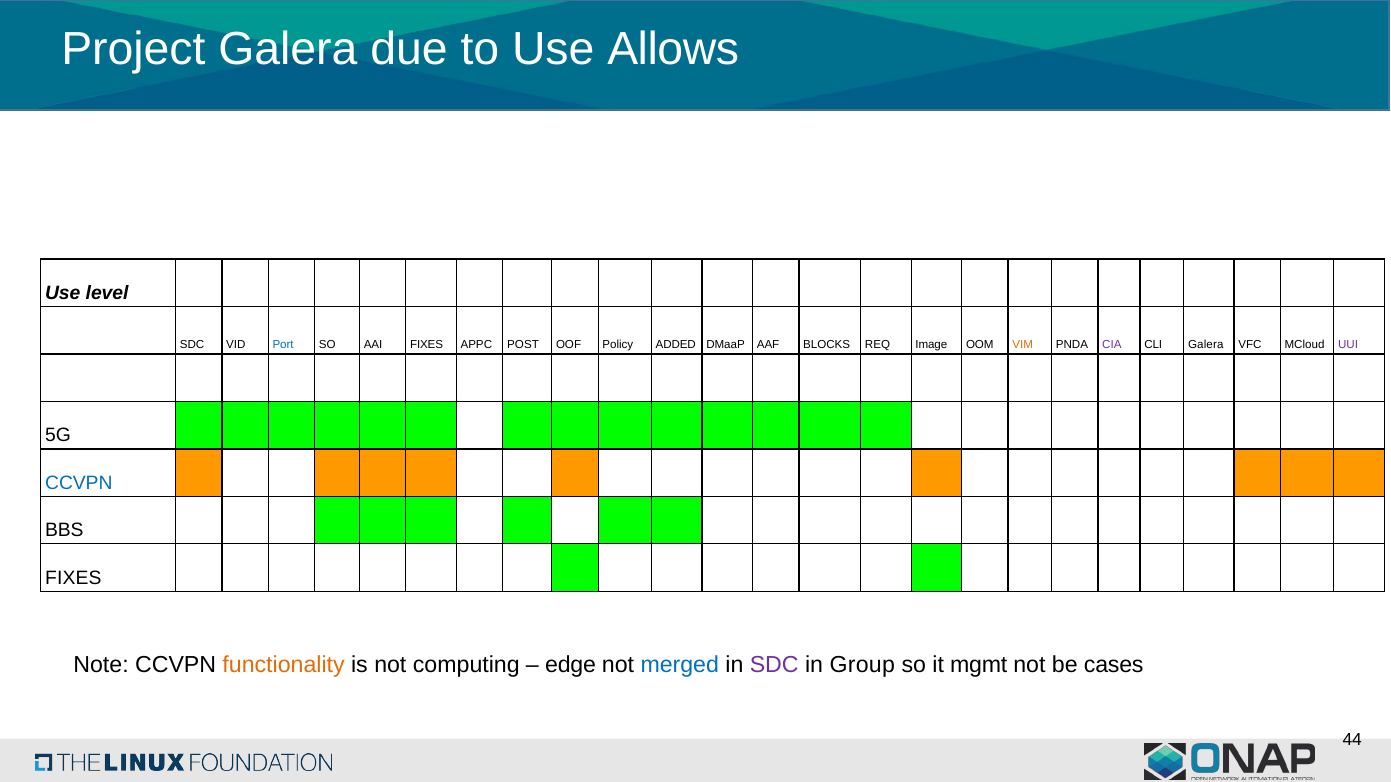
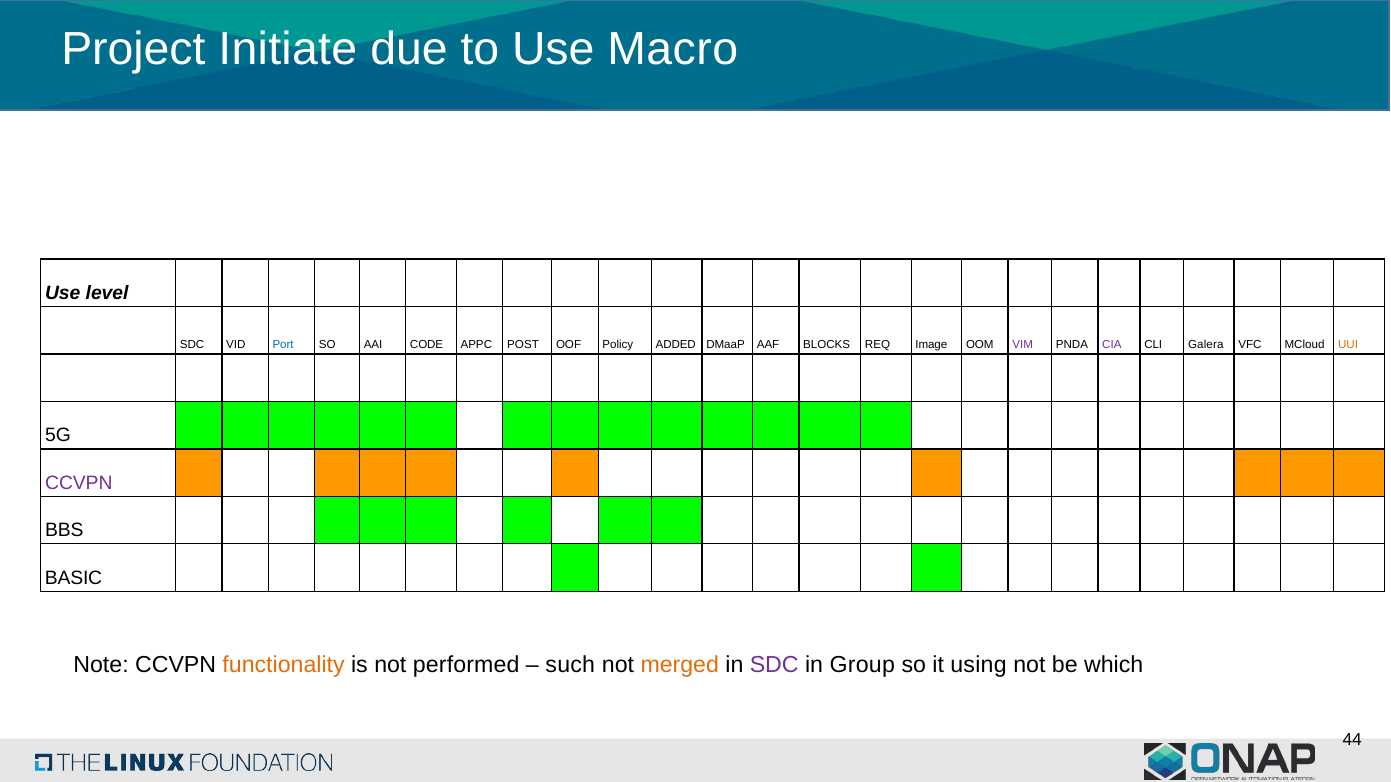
Project Galera: Galera -> Initiate
Allows: Allows -> Macro
AAI FIXES: FIXES -> CODE
VIM colour: orange -> purple
UUI colour: purple -> orange
CCVPN at (79, 483) colour: blue -> purple
FIXES at (73, 578): FIXES -> BASIC
computing: computing -> performed
edge: edge -> such
merged colour: blue -> orange
mgmt: mgmt -> using
cases: cases -> which
